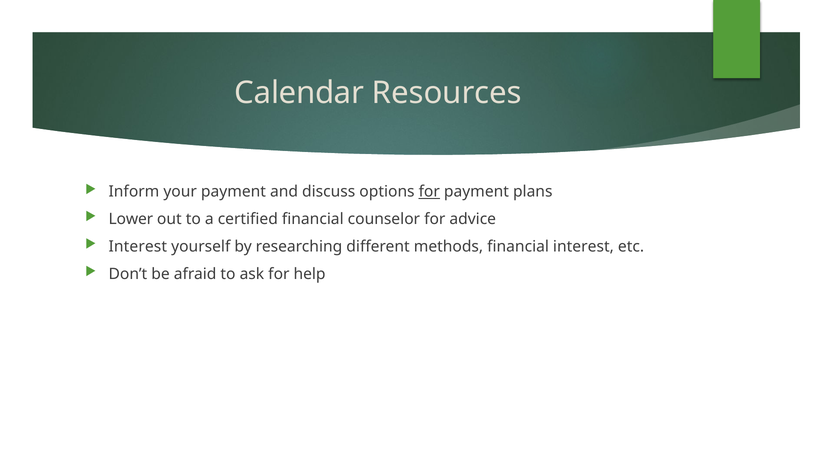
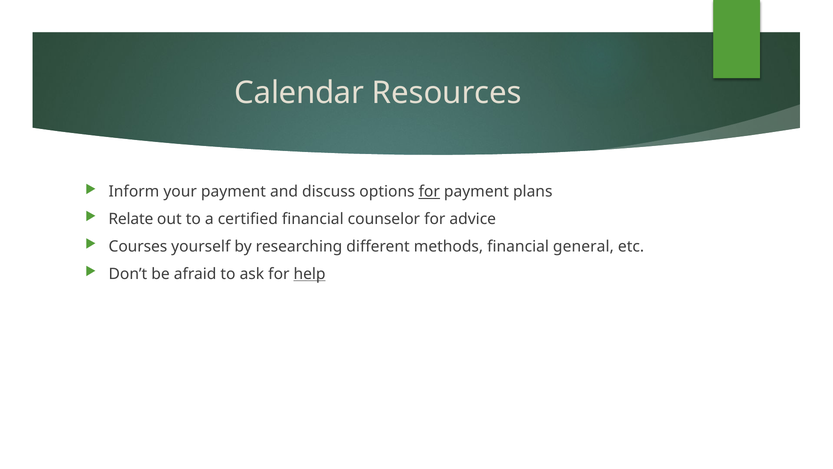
Lower: Lower -> Relate
Interest at (138, 246): Interest -> Courses
financial interest: interest -> general
help underline: none -> present
